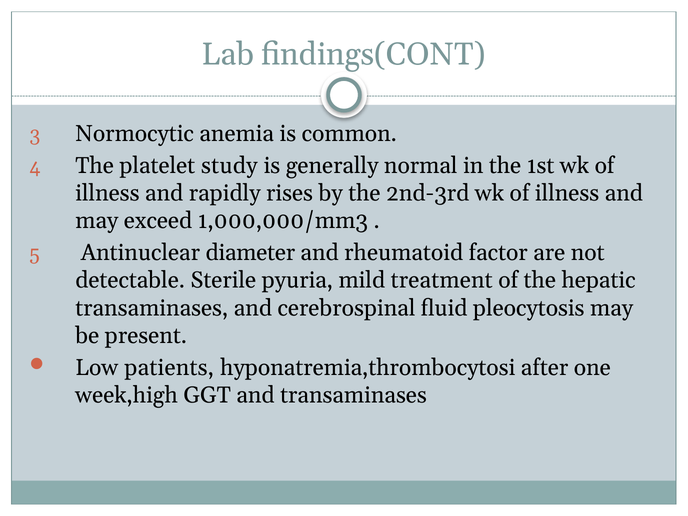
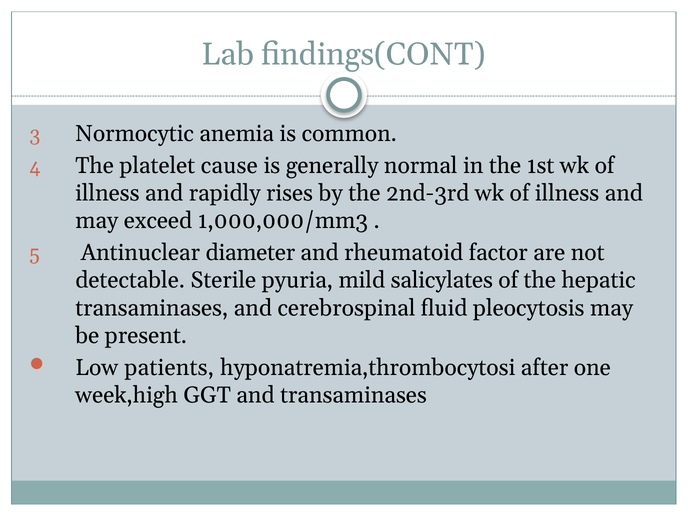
study: study -> cause
treatment: treatment -> salicylates
